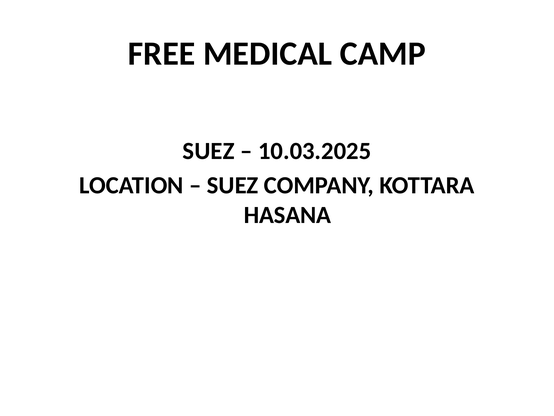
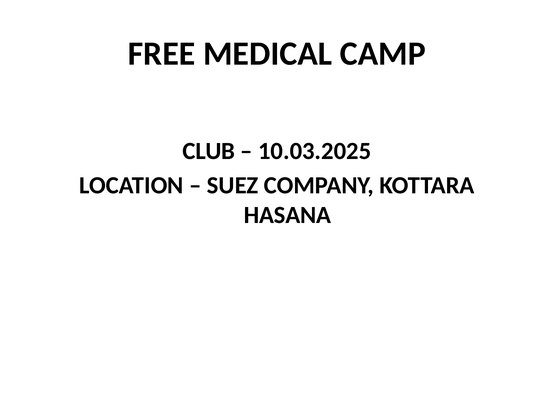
SUEZ at (209, 151): SUEZ -> CLUB
